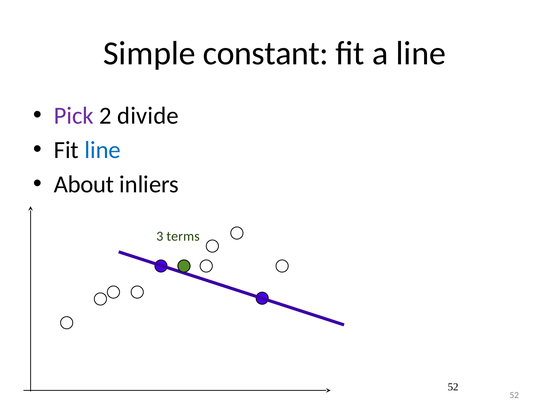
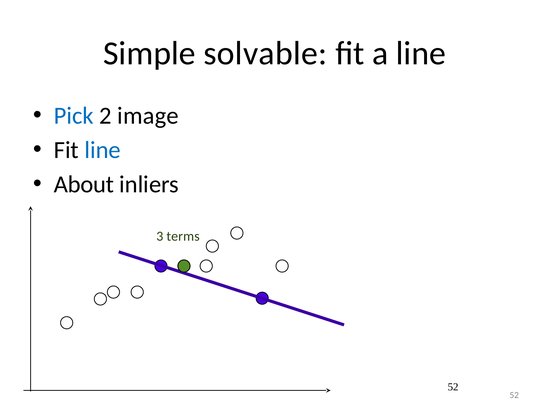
constant: constant -> solvable
Pick colour: purple -> blue
divide: divide -> image
